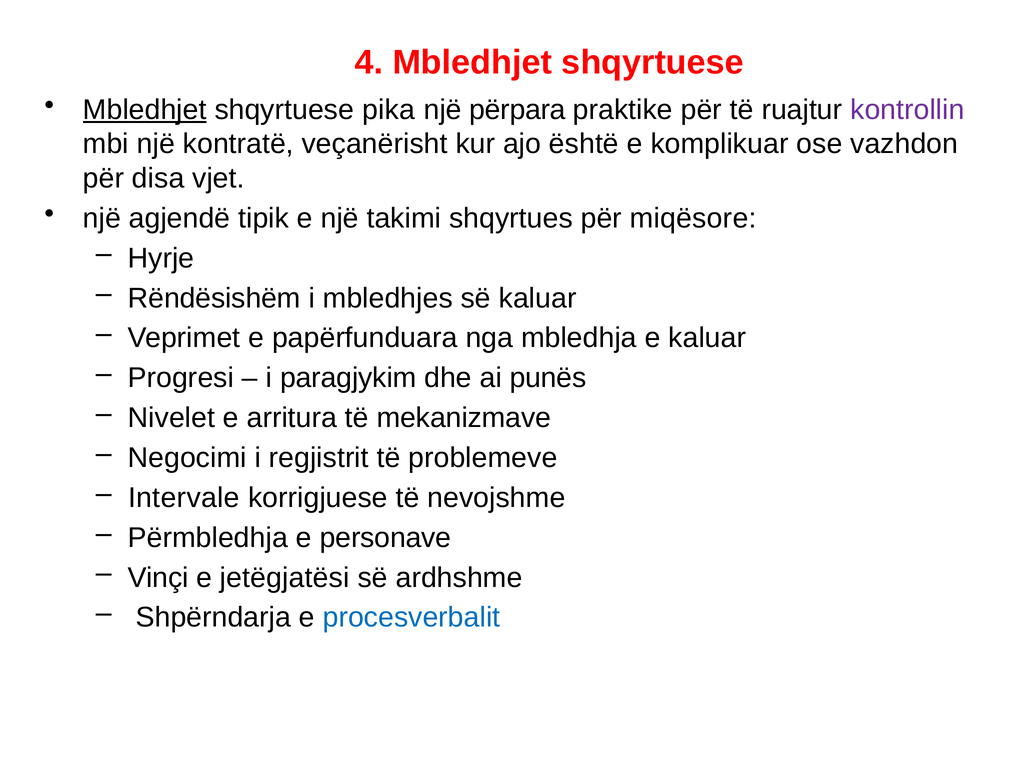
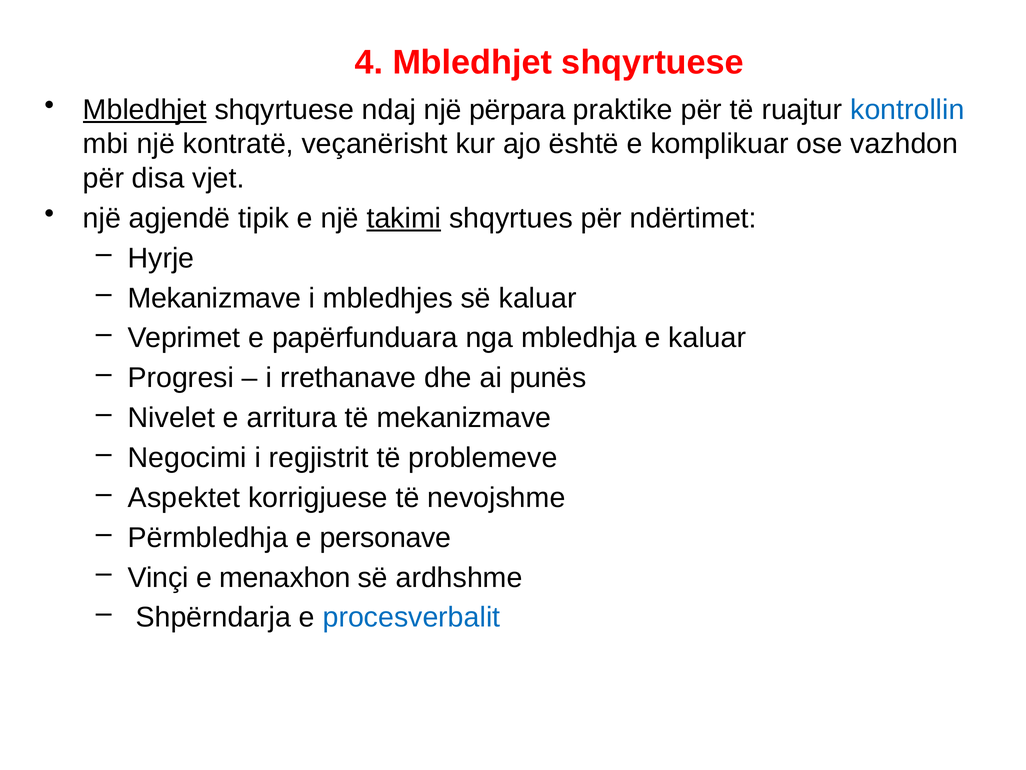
pika: pika -> ndaj
kontrollin colour: purple -> blue
takimi underline: none -> present
miqësore: miqësore -> ndërtimet
Rëndësishëm at (214, 298): Rëndësishëm -> Mekanizmave
paragjykim: paragjykim -> rrethanave
Intervale: Intervale -> Aspektet
jetëgjatësi: jetëgjatësi -> menaxhon
